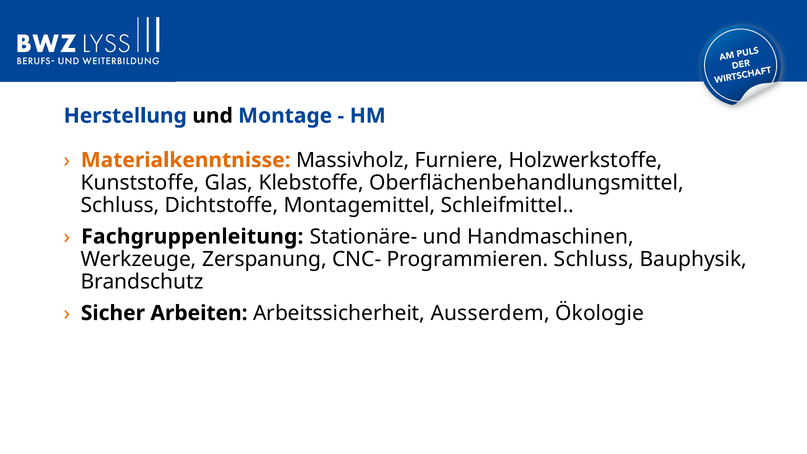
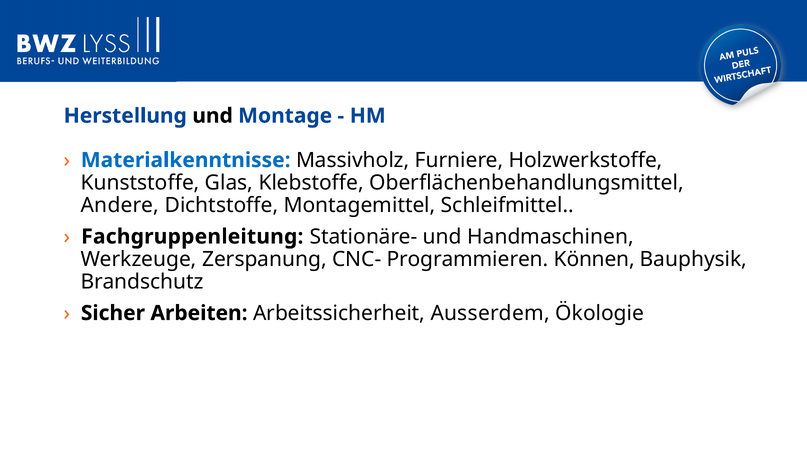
Materialkenntnisse colour: orange -> blue
Schluss at (120, 206): Schluss -> Andere
Programmieren Schluss: Schluss -> Können
